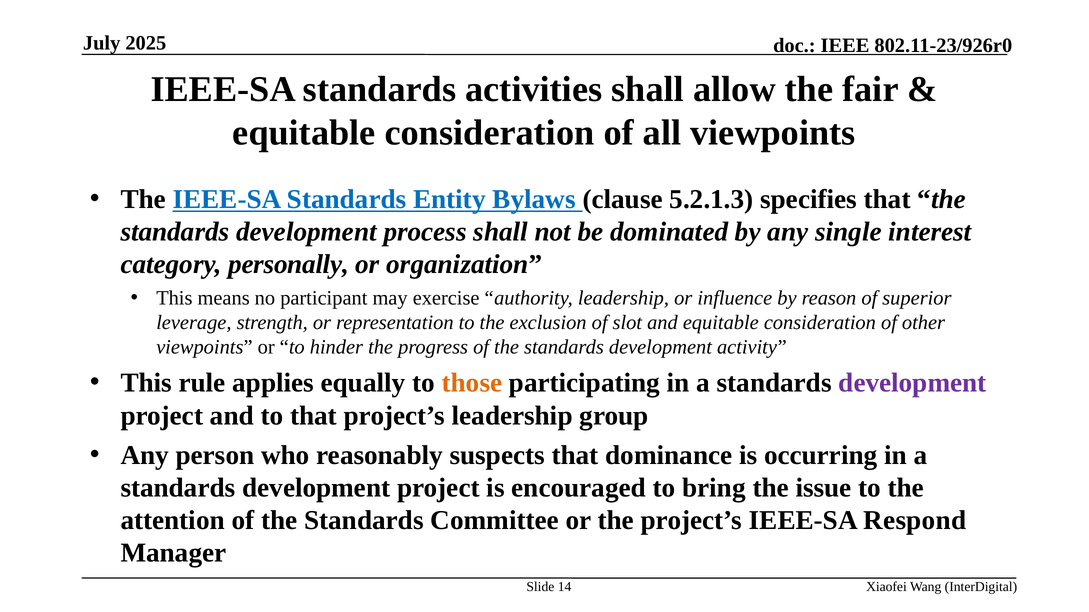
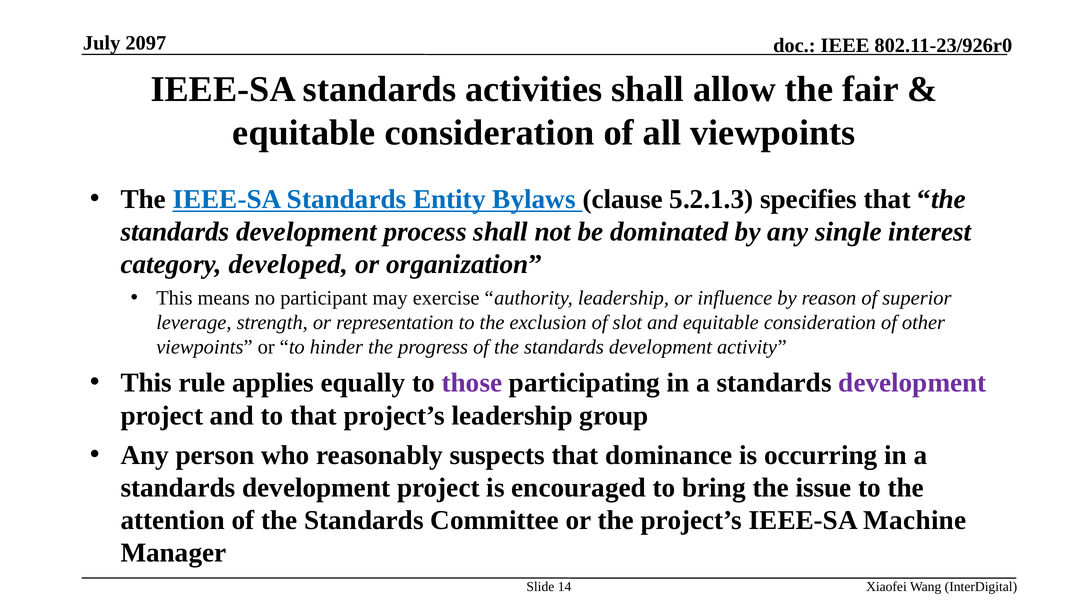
2025: 2025 -> 2097
personally: personally -> developed
those colour: orange -> purple
Respond: Respond -> Machine
